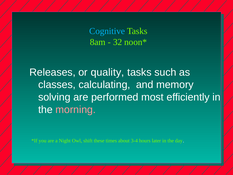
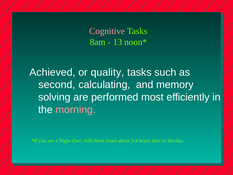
Cognitive colour: light blue -> pink
32: 32 -> 13
Releases: Releases -> Achieved
classes: classes -> second
